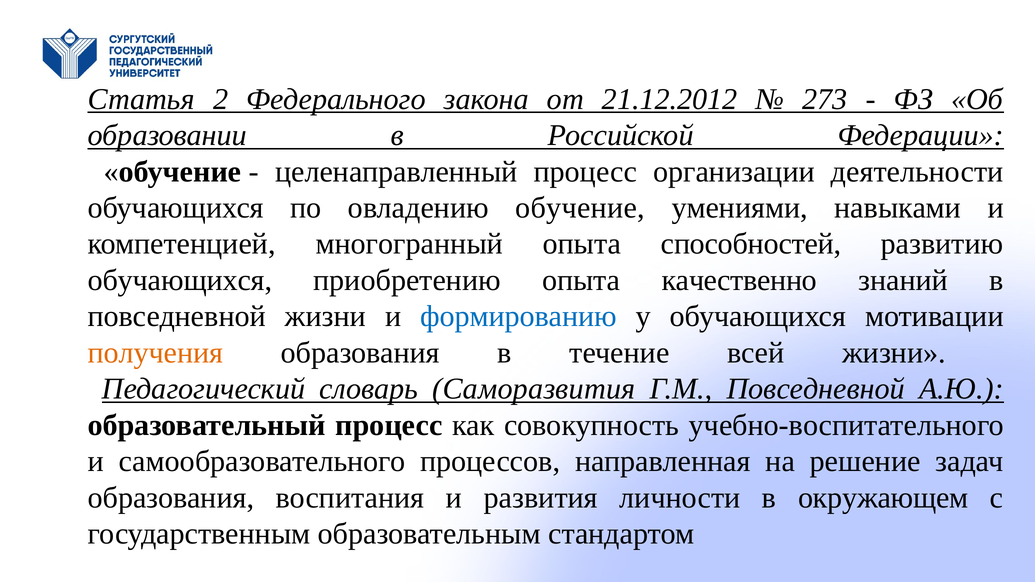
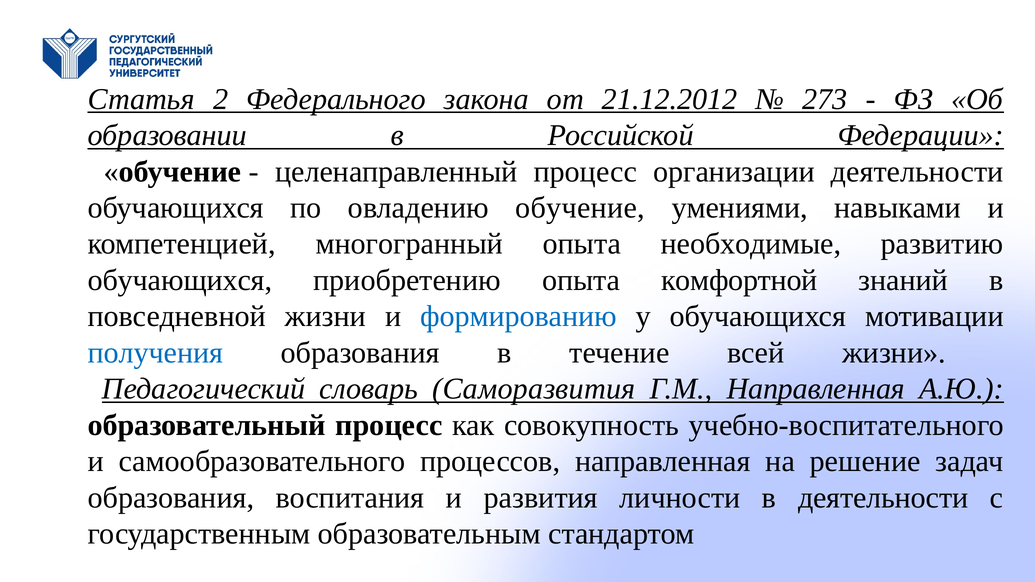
способностей: способностей -> необходимые
качественно: качественно -> комфортной
получения colour: orange -> blue
Г.М Повседневной: Повседневной -> Направленная
в окружающем: окружающем -> деятельности
